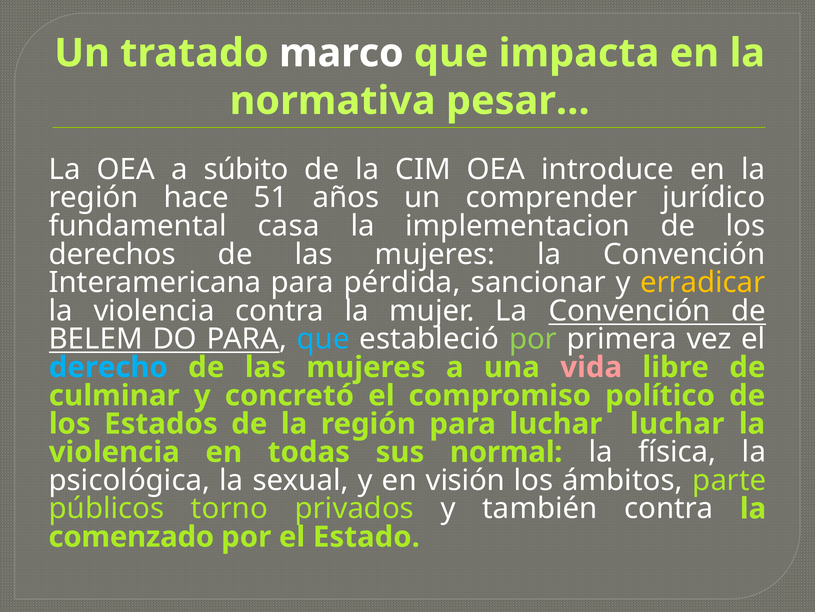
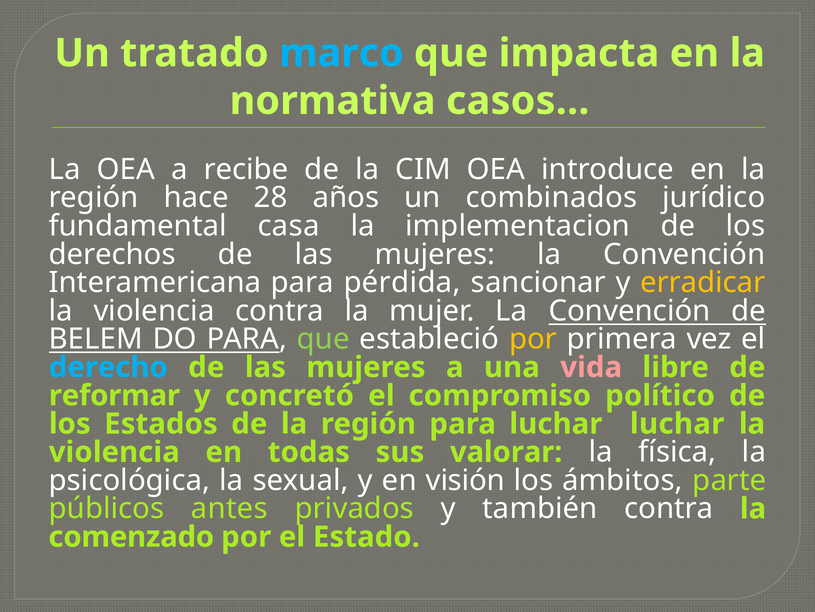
marco colour: white -> light blue
pesar…: pesar… -> casos…
súbito: súbito -> recibe
51: 51 -> 28
comprender: comprender -> combinados
que at (323, 339) colour: light blue -> light green
por at (533, 339) colour: light green -> yellow
culminar: culminar -> reformar
normal: normal -> valorar
torno: torno -> antes
